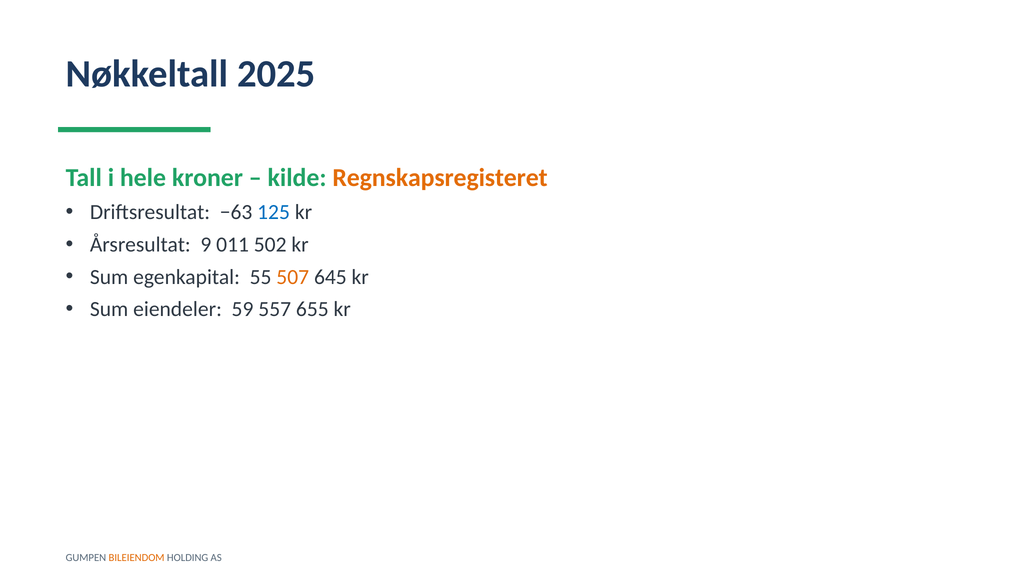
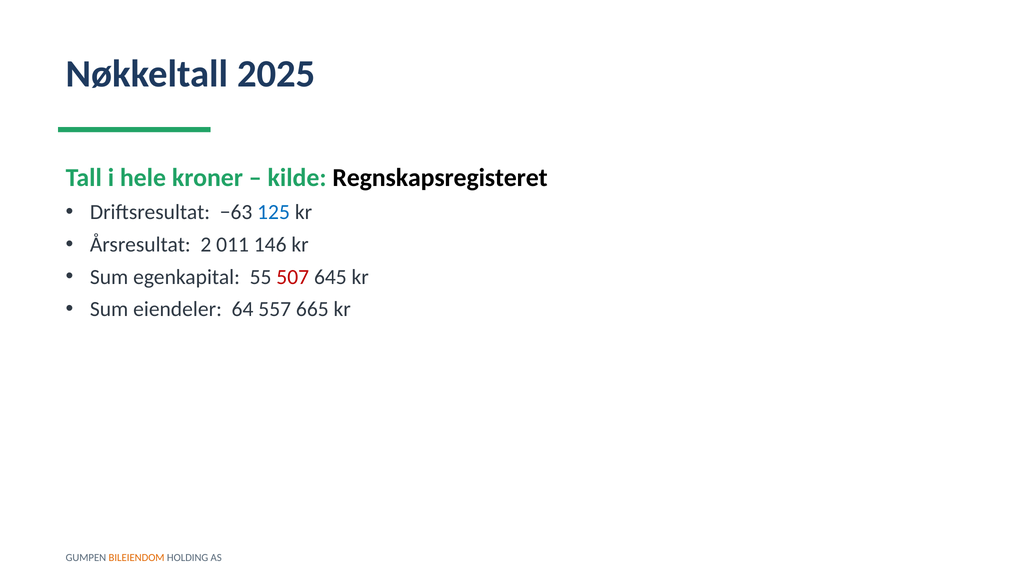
Regnskapsregisteret colour: orange -> black
9: 9 -> 2
502: 502 -> 146
507 colour: orange -> red
59: 59 -> 64
655: 655 -> 665
